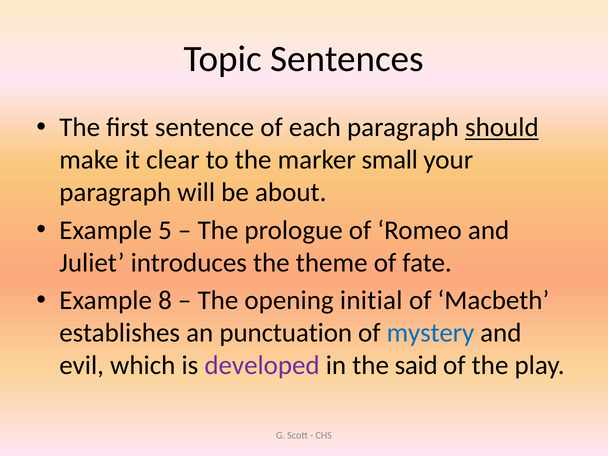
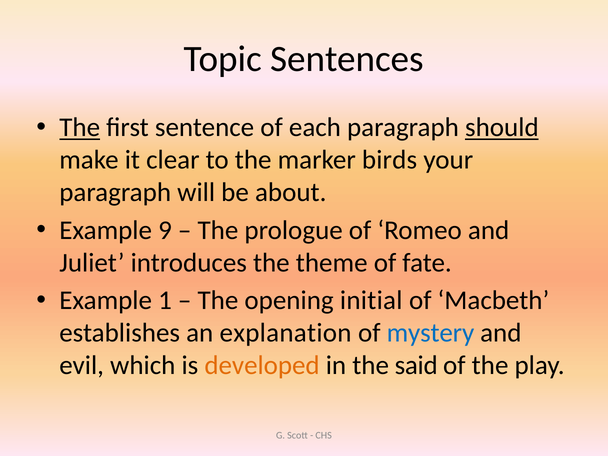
The at (80, 128) underline: none -> present
small: small -> birds
5: 5 -> 9
8: 8 -> 1
punctuation: punctuation -> explanation
developed colour: purple -> orange
